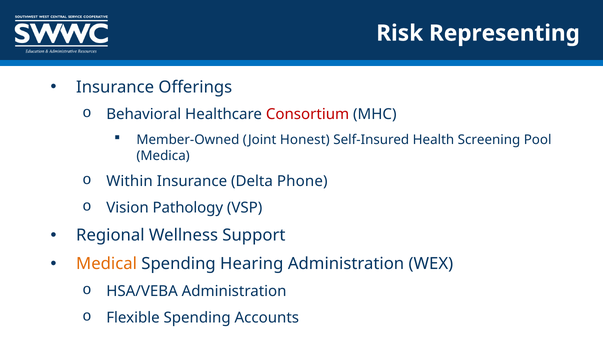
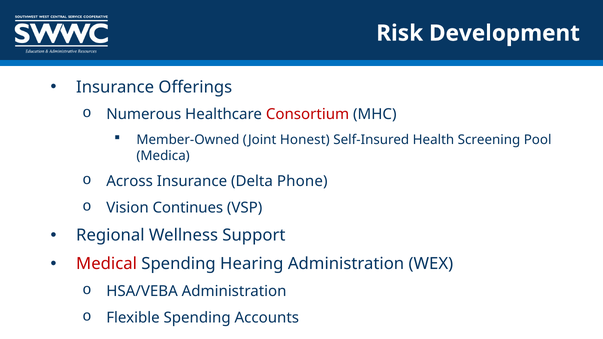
Representing: Representing -> Development
Behavioral: Behavioral -> Numerous
Within: Within -> Across
Pathology: Pathology -> Continues
Medical colour: orange -> red
